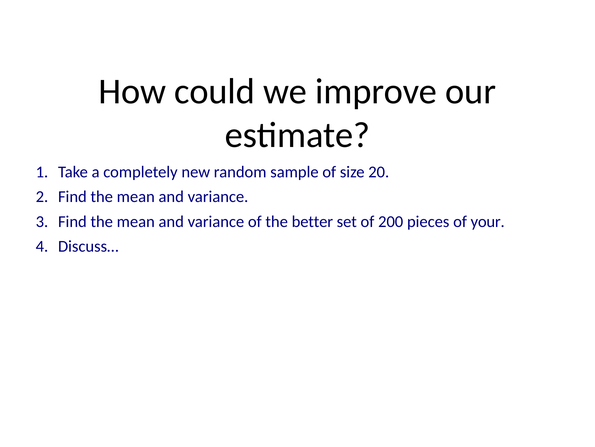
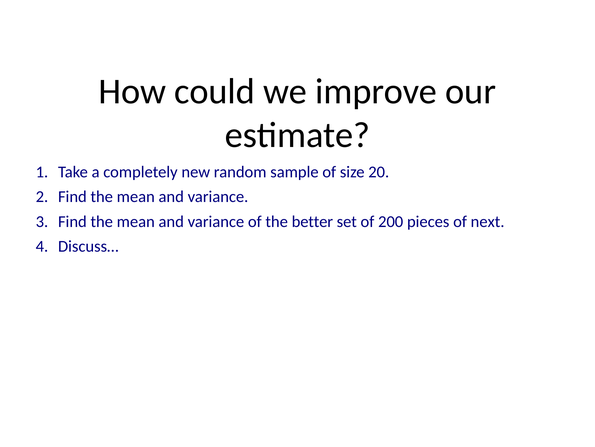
your: your -> next
